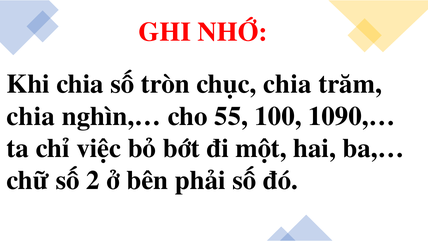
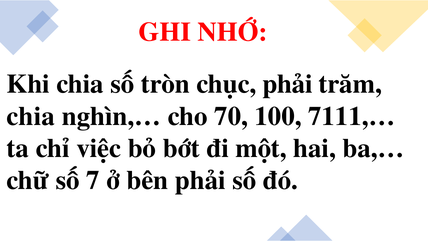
chục chia: chia -> phải
55: 55 -> 70
1090,…: 1090,… -> 7111,…
2: 2 -> 7
